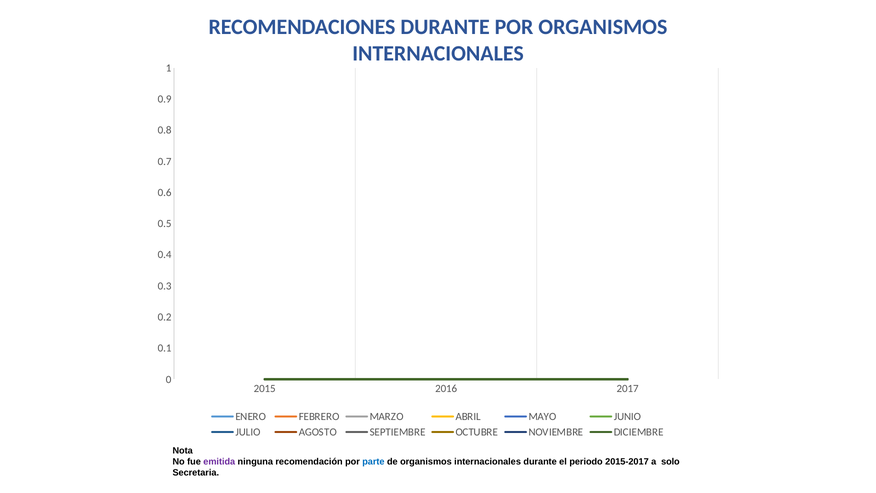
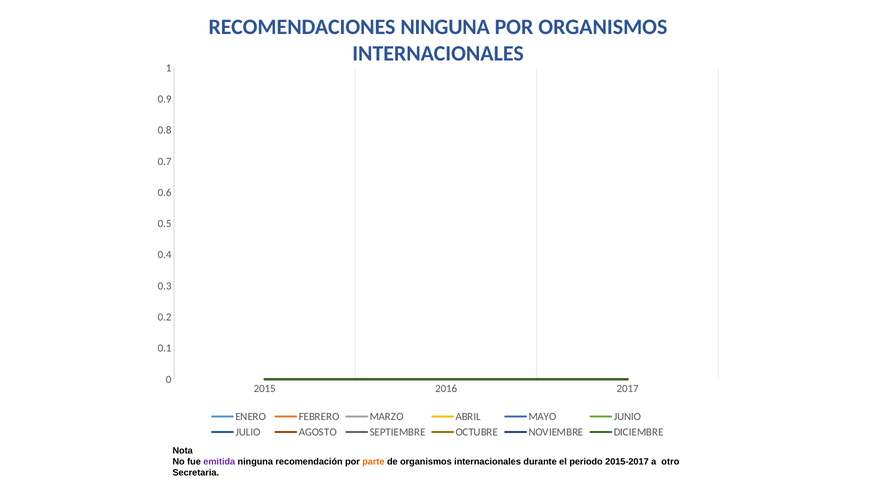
RECOMENDACIONES DURANTE: DURANTE -> NINGUNA
parte colour: blue -> orange
solo: solo -> otro
